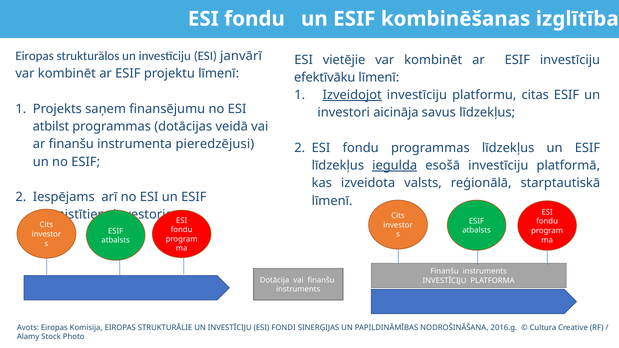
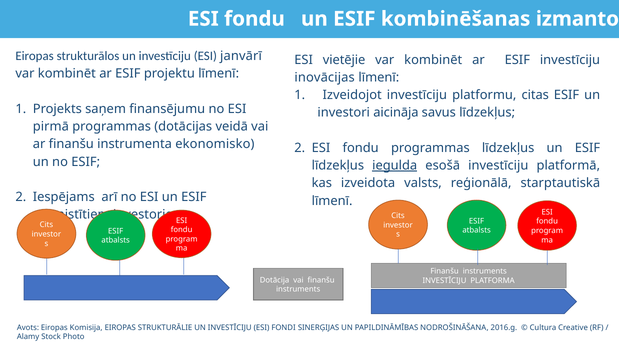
izglītība: izglītība -> izmanto
efektīvāku: efektīvāku -> inovācijas
Izveidojot underline: present -> none
atbilst: atbilst -> pirmā
pieredzējusi: pieredzējusi -> ekonomisko
